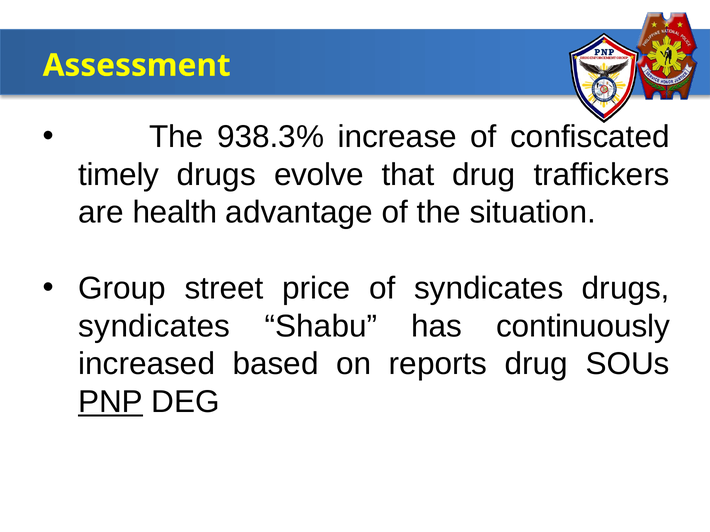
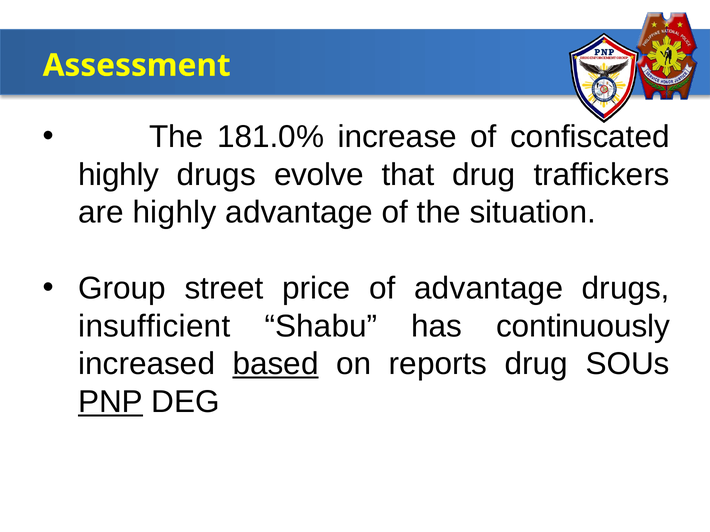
938.3%: 938.3% -> 181.0%
timely at (119, 175): timely -> highly
are health: health -> highly
of syndicates: syndicates -> advantage
syndicates at (154, 326): syndicates -> insufficient
based underline: none -> present
